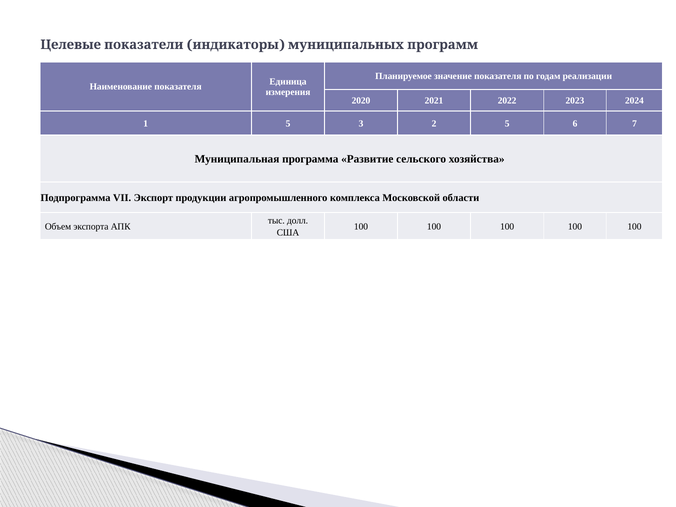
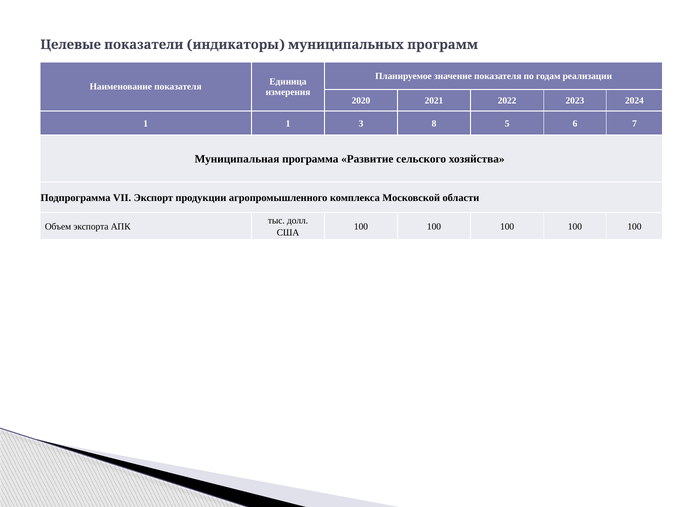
1 5: 5 -> 1
2: 2 -> 8
